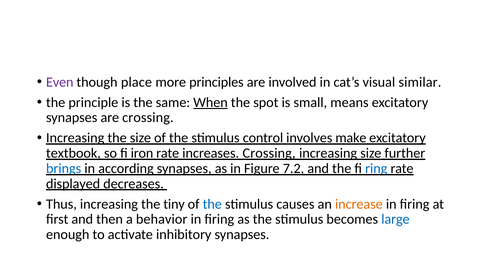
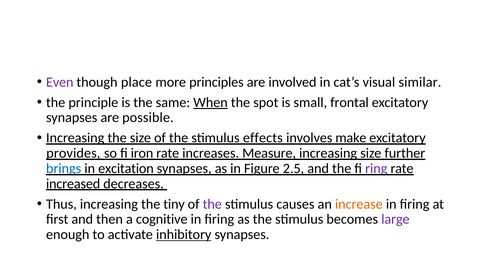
means: means -> frontal
are crossing: crossing -> possible
control: control -> effects
textbook: textbook -> provides
increases Crossing: Crossing -> Measure
according: according -> excitation
7.2: 7.2 -> 2.5
ring colour: blue -> purple
displayed: displayed -> increased
the at (212, 204) colour: blue -> purple
behavior: behavior -> cognitive
large colour: blue -> purple
inhibitory underline: none -> present
